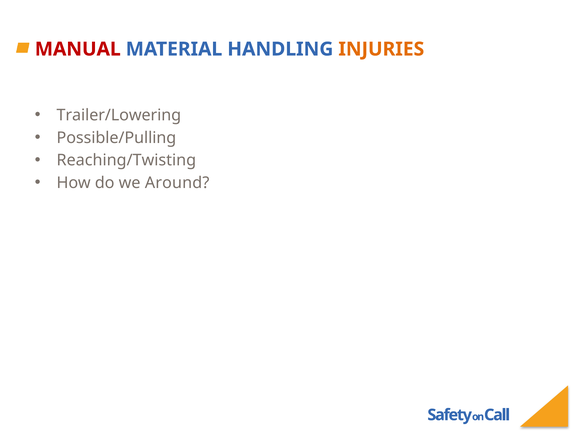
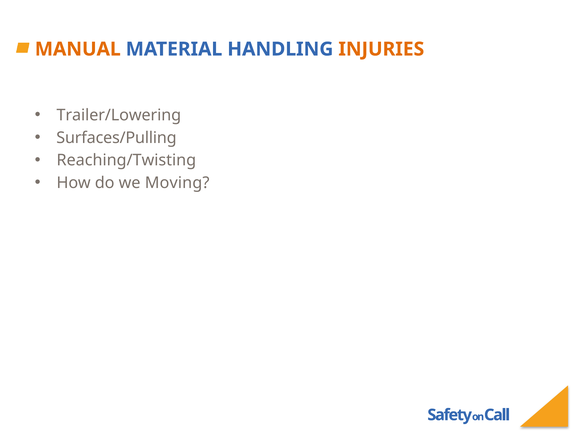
MANUAL colour: red -> orange
Possible/Pulling: Possible/Pulling -> Surfaces/Pulling
Around: Around -> Moving
